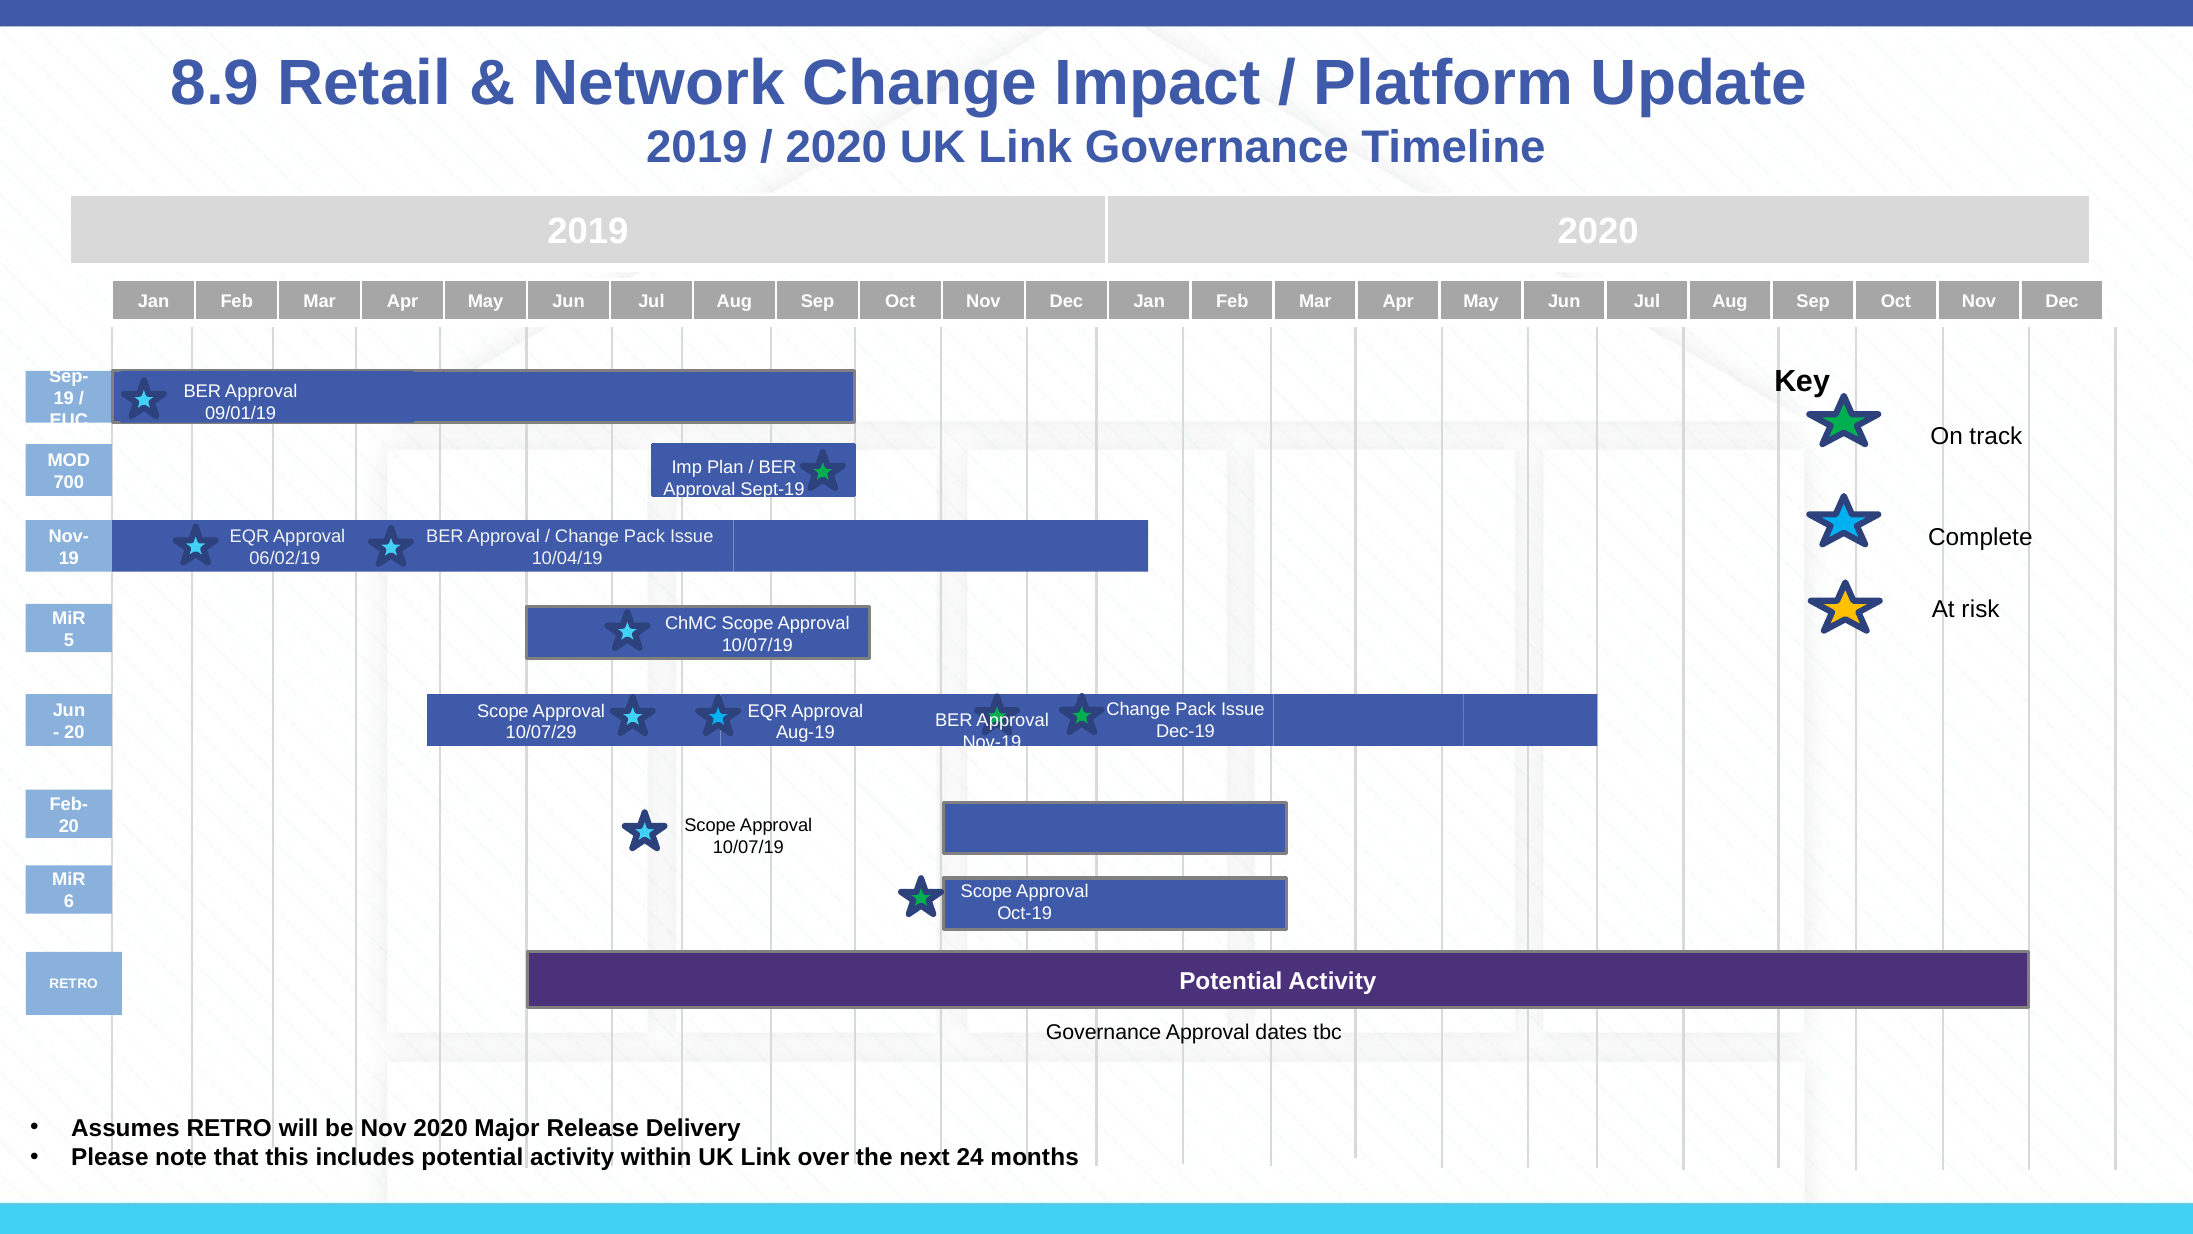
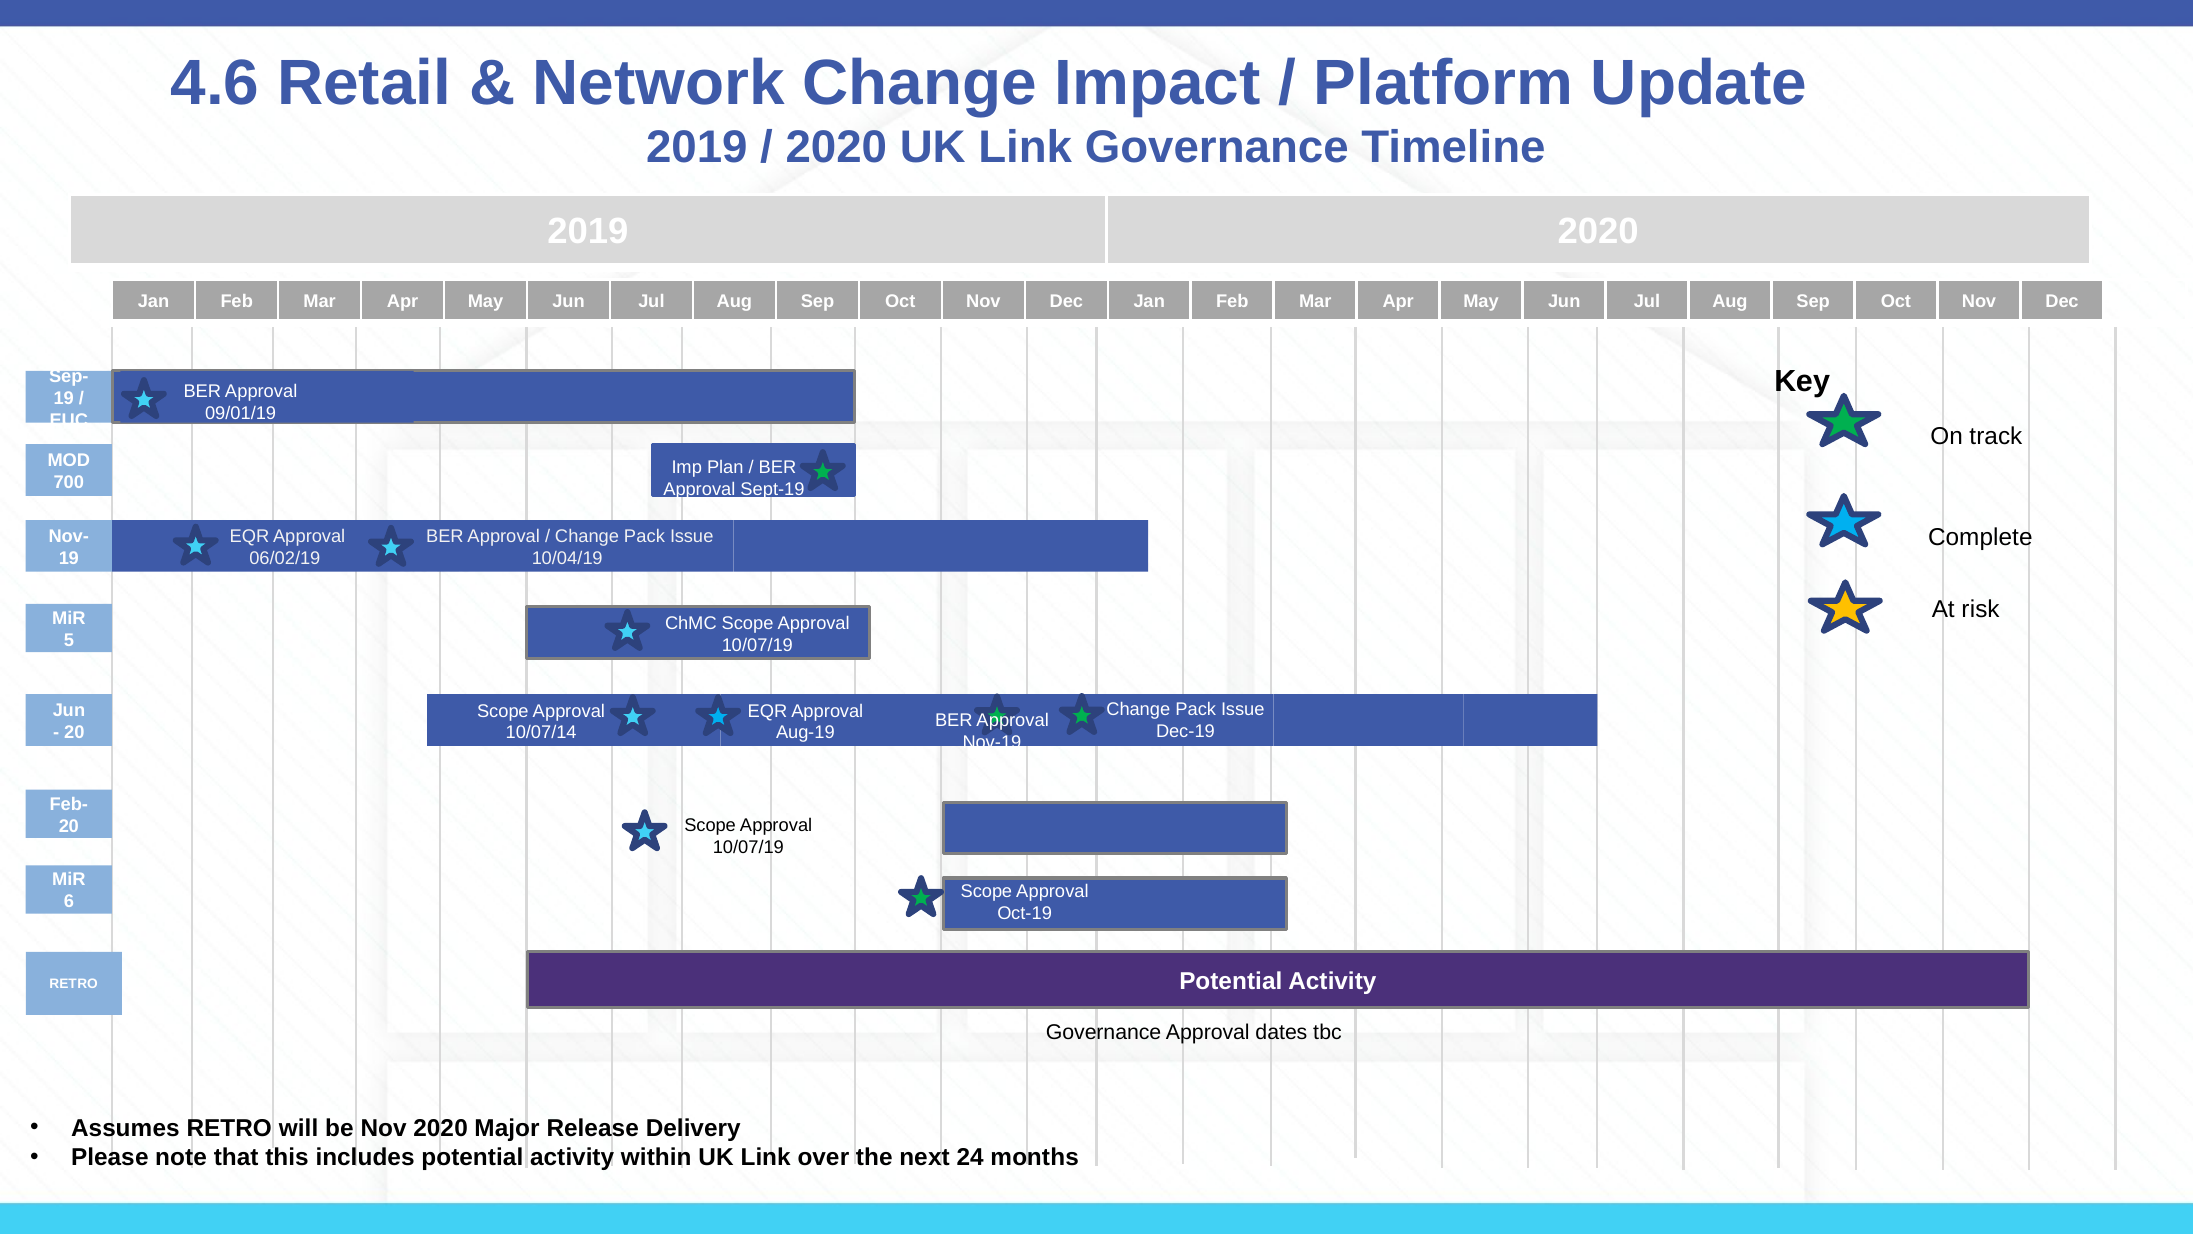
8.9: 8.9 -> 4.6
10/07/29: 10/07/29 -> 10/07/14
